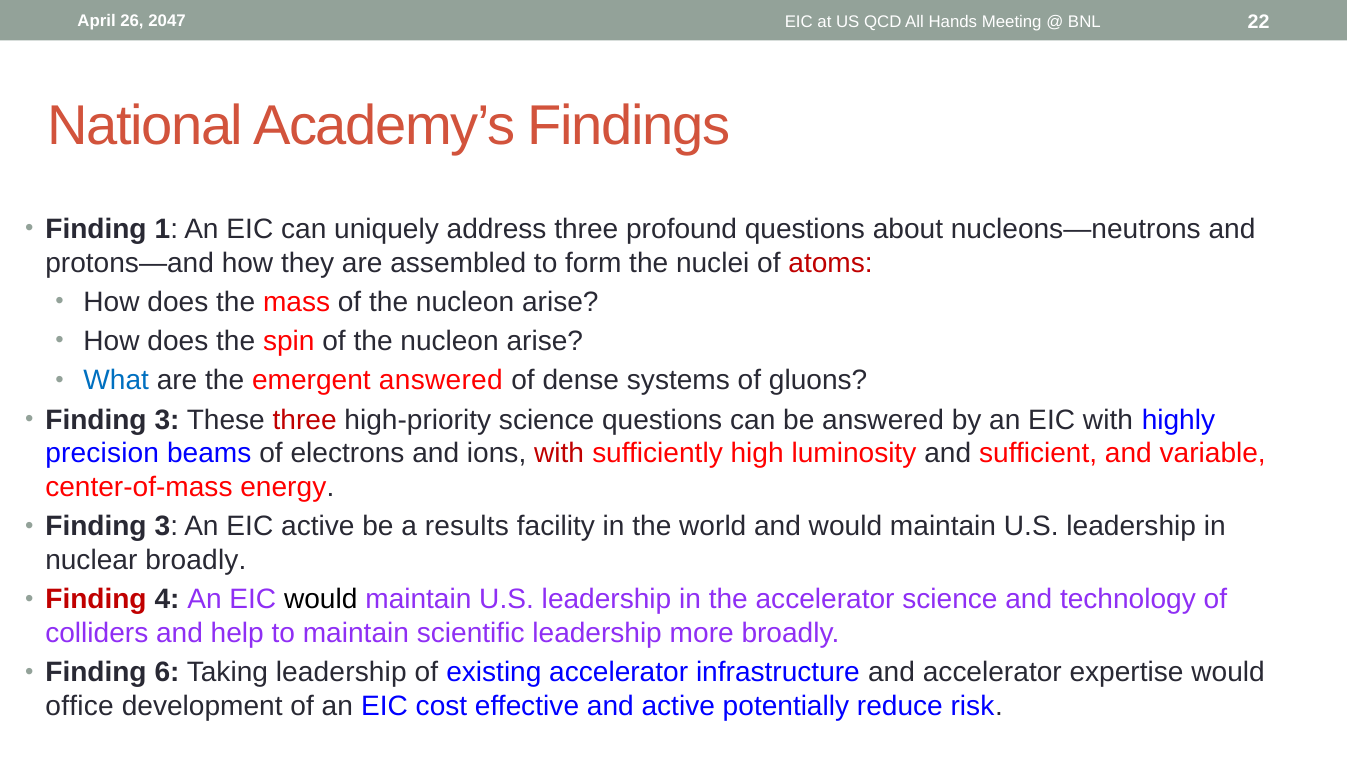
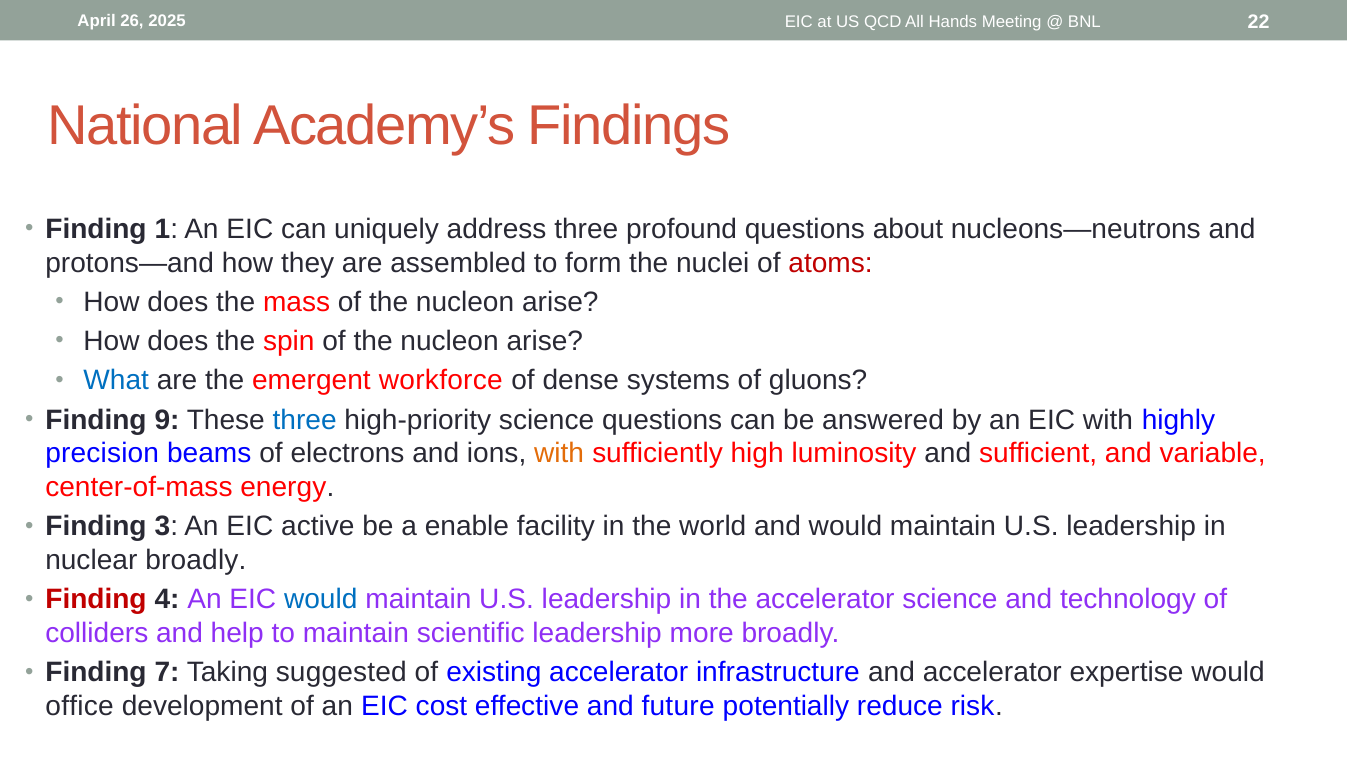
2047: 2047 -> 2025
emergent answered: answered -> workforce
3 at (167, 420): 3 -> 9
three at (305, 420) colour: red -> blue
with at (559, 454) colour: red -> orange
results: results -> enable
would at (321, 600) colour: black -> blue
6: 6 -> 7
Taking leadership: leadership -> suggested
and active: active -> future
